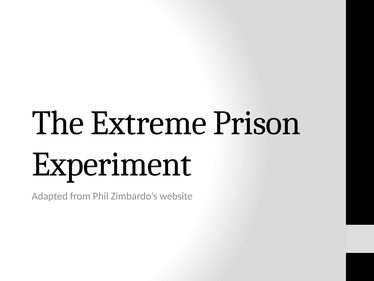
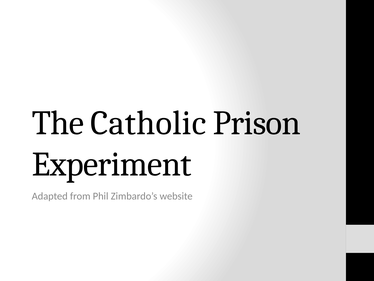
Extreme: Extreme -> Catholic
